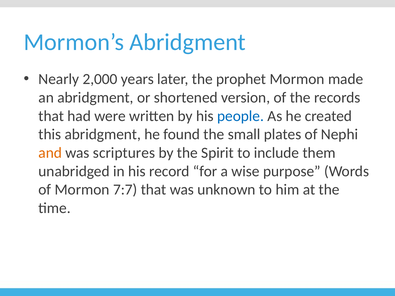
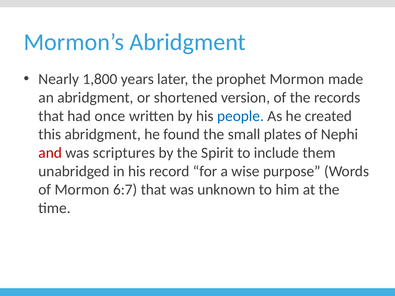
2,000: 2,000 -> 1,800
were: were -> once
and colour: orange -> red
7:7: 7:7 -> 6:7
